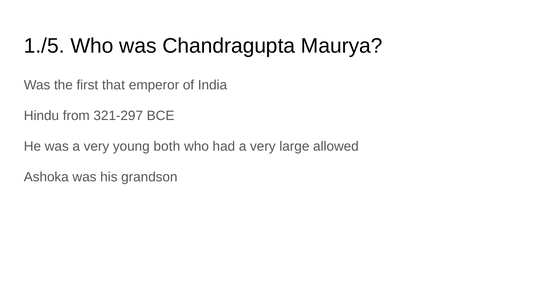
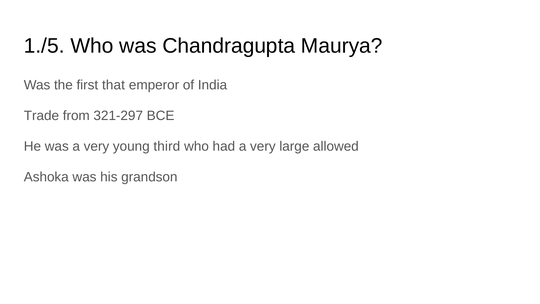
Hindu: Hindu -> Trade
both: both -> third
